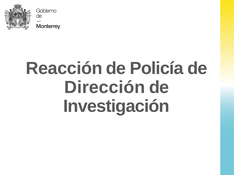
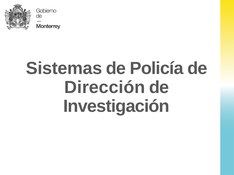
Reacción: Reacción -> Sistemas
